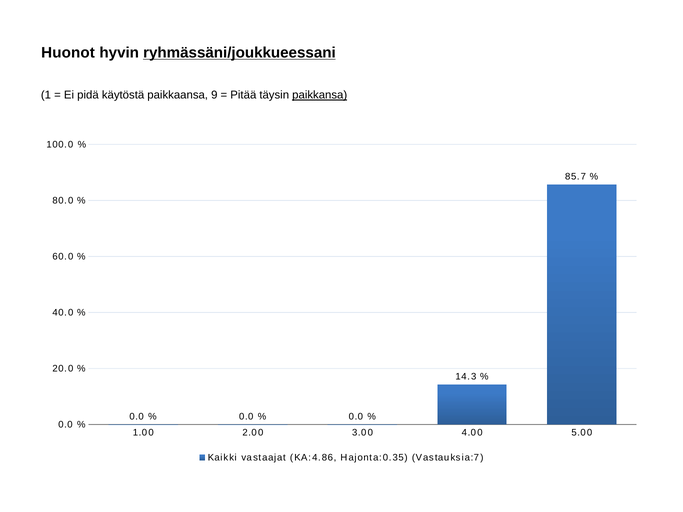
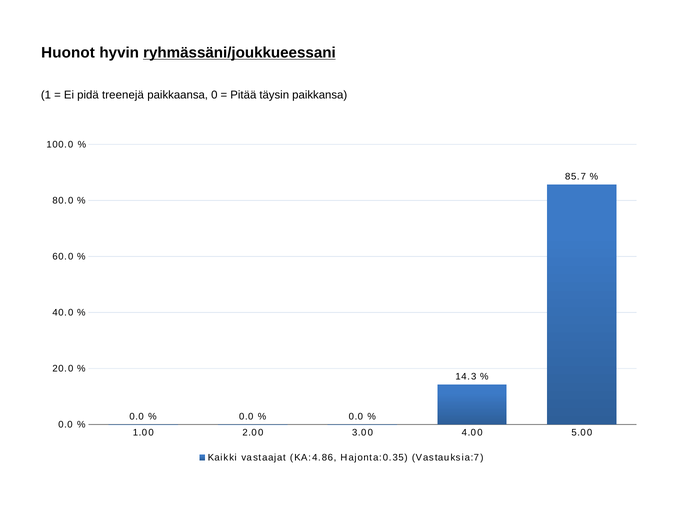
käytöstä: käytöstä -> treenejä
9: 9 -> 0
paikkansa underline: present -> none
